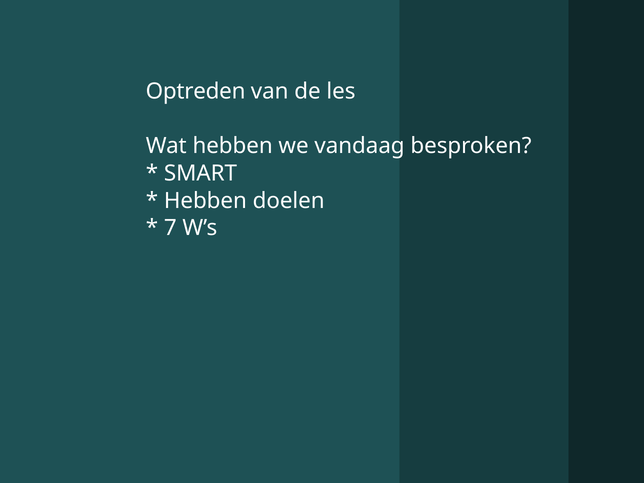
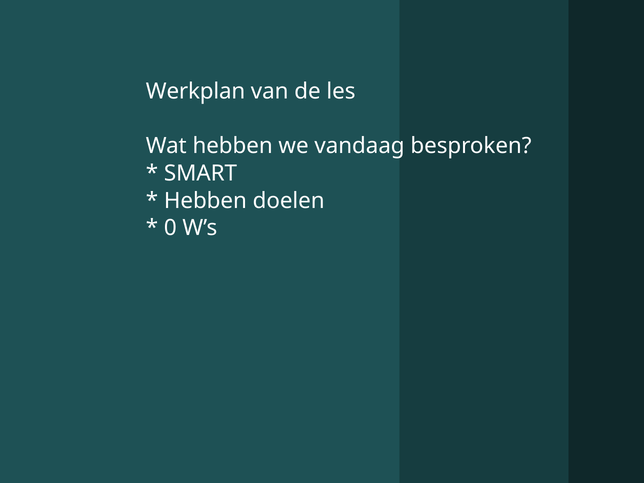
Optreden: Optreden -> Werkplan
7: 7 -> 0
